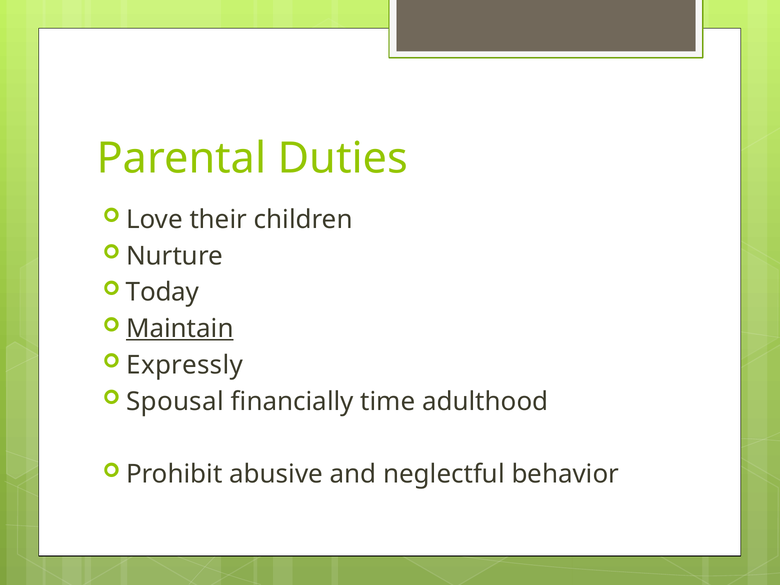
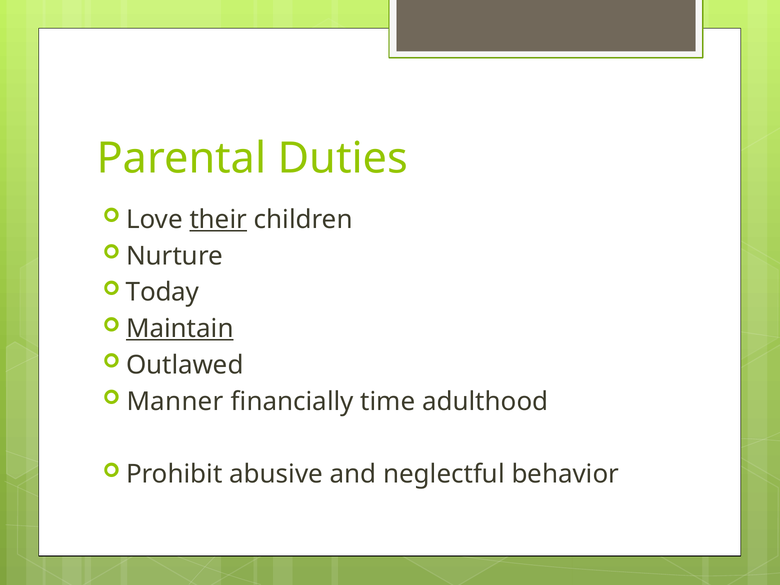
their underline: none -> present
Expressly: Expressly -> Outlawed
Spousal: Spousal -> Manner
